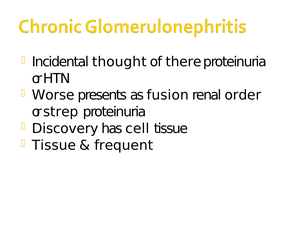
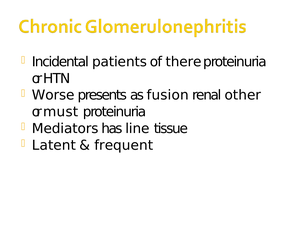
thought: thought -> patients
order: order -> other
strep: strep -> must
Discovery: Discovery -> Mediators
cell: cell -> line
Tissue at (54, 145): Tissue -> Latent
